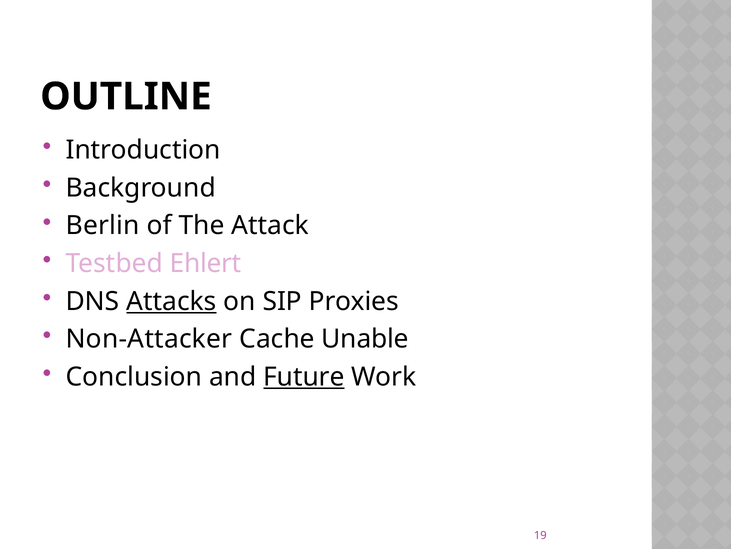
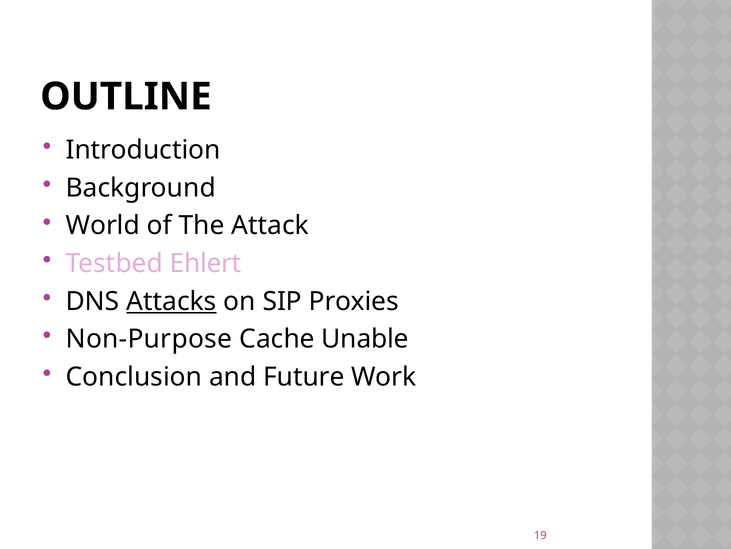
Berlin: Berlin -> World
Non-Attacker: Non-Attacker -> Non-Purpose
Future underline: present -> none
